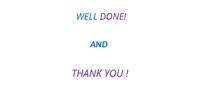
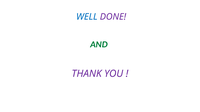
AND colour: blue -> green
